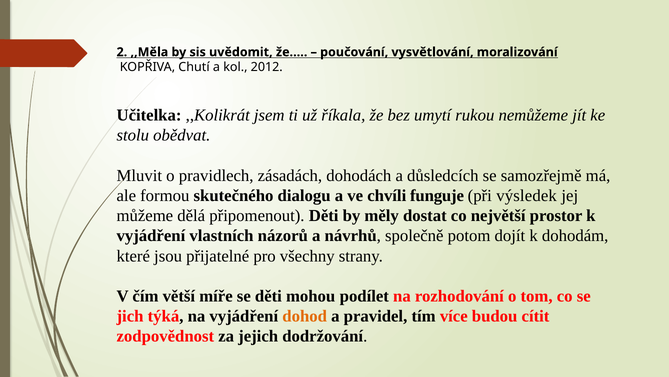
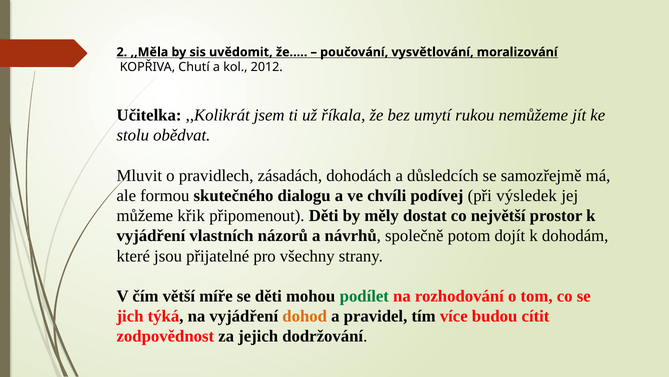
funguje: funguje -> podívej
dělá: dělá -> křik
podílet colour: black -> green
